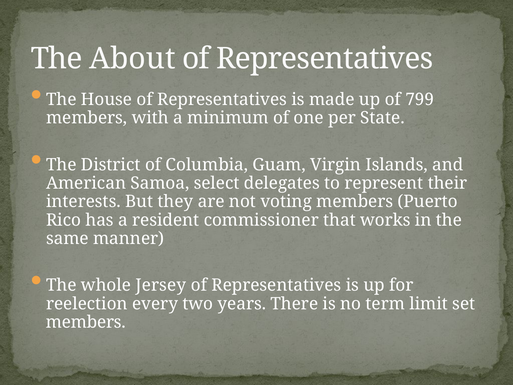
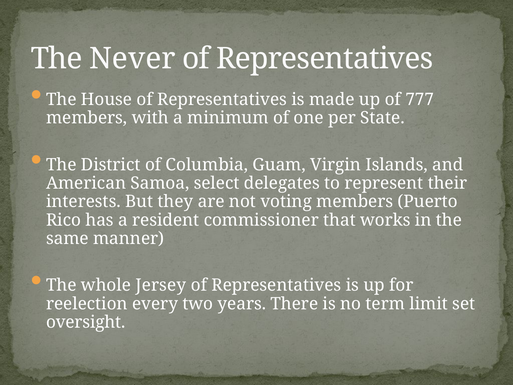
About: About -> Never
799: 799 -> 777
members at (86, 322): members -> oversight
